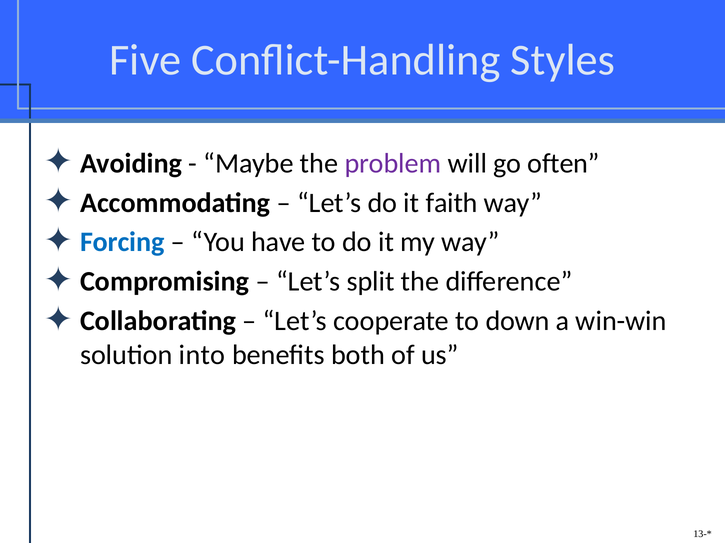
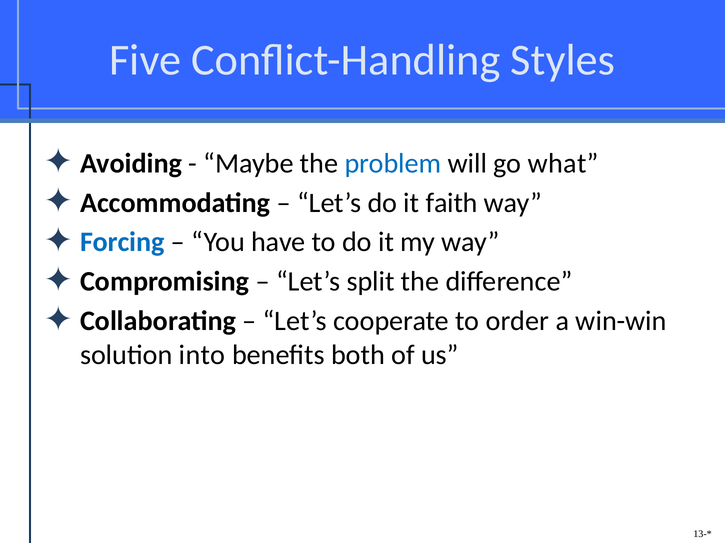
problem colour: purple -> blue
often: often -> what
down: down -> order
